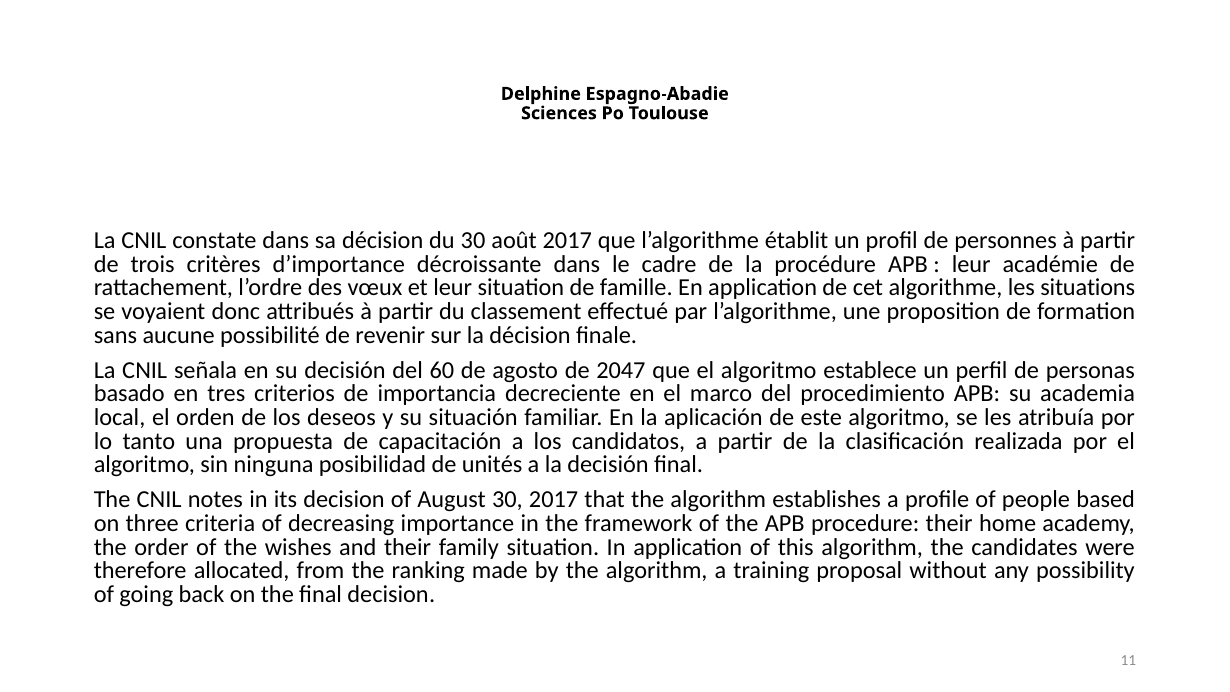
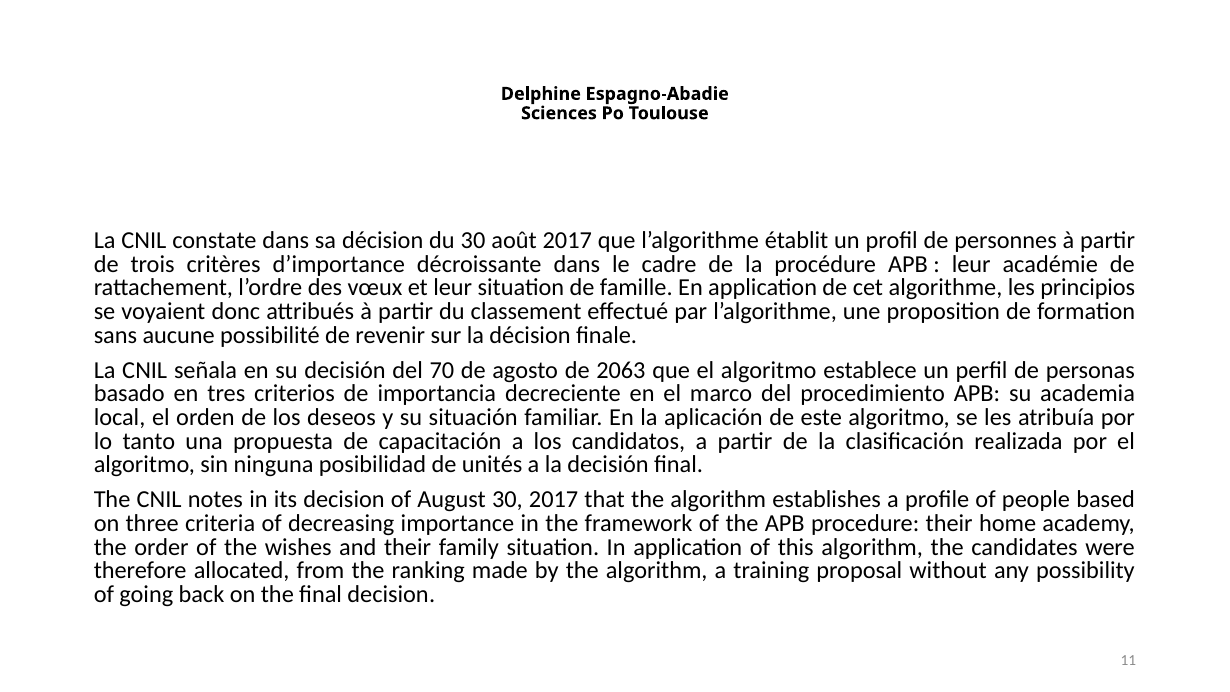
situations: situations -> principios
60: 60 -> 70
2047: 2047 -> 2063
